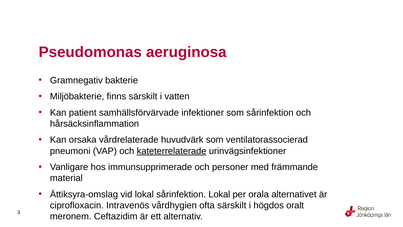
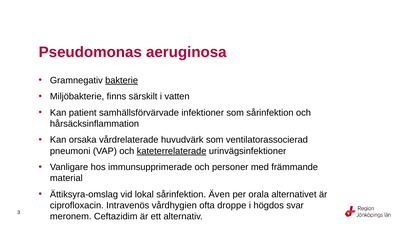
bakterie underline: none -> present
sårinfektion Lokal: Lokal -> Även
ofta särskilt: särskilt -> droppe
oralt: oralt -> svar
